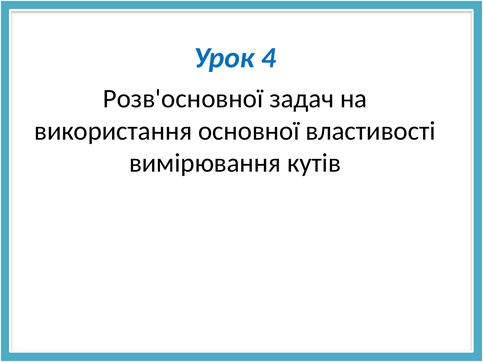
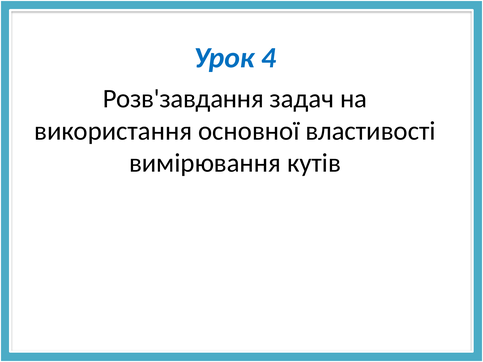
Розв'основної: Розв'основної -> Розв'завдання
